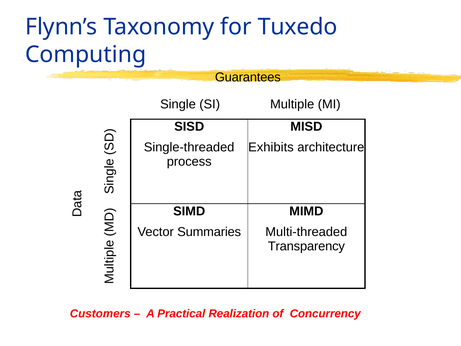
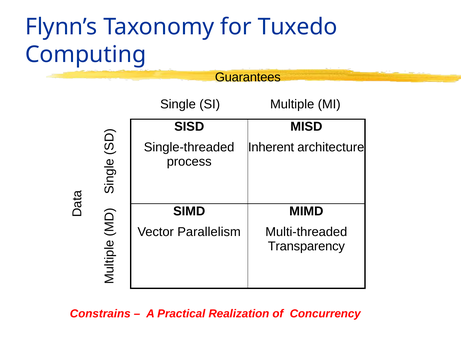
Exhibits: Exhibits -> Inherent
Summaries: Summaries -> Parallelism
Customers: Customers -> Constrains
